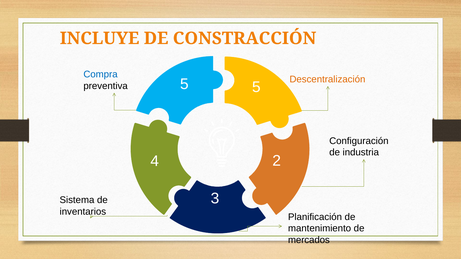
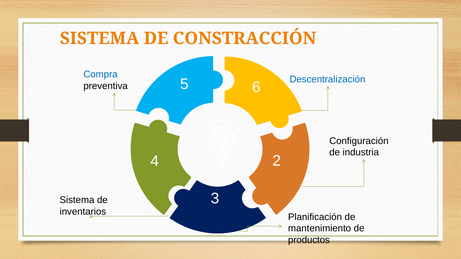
INCLUYE at (100, 38): INCLUYE -> SISTEMA
Descentralización colour: orange -> blue
5 5: 5 -> 6
mercados: mercados -> productos
